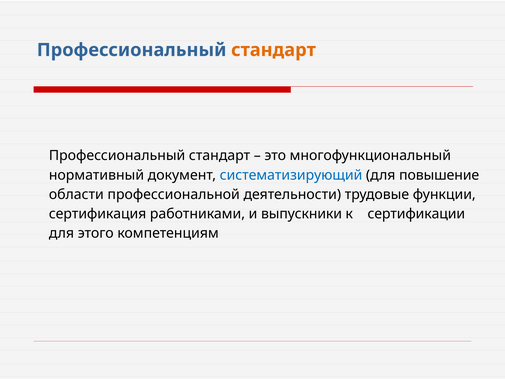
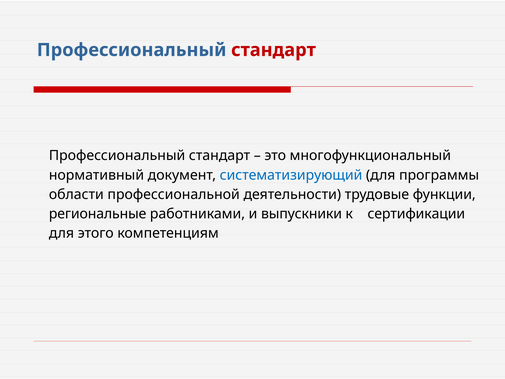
стандарт at (273, 50) colour: orange -> red
повышение: повышение -> программы
сертификация: сертификация -> региональные
